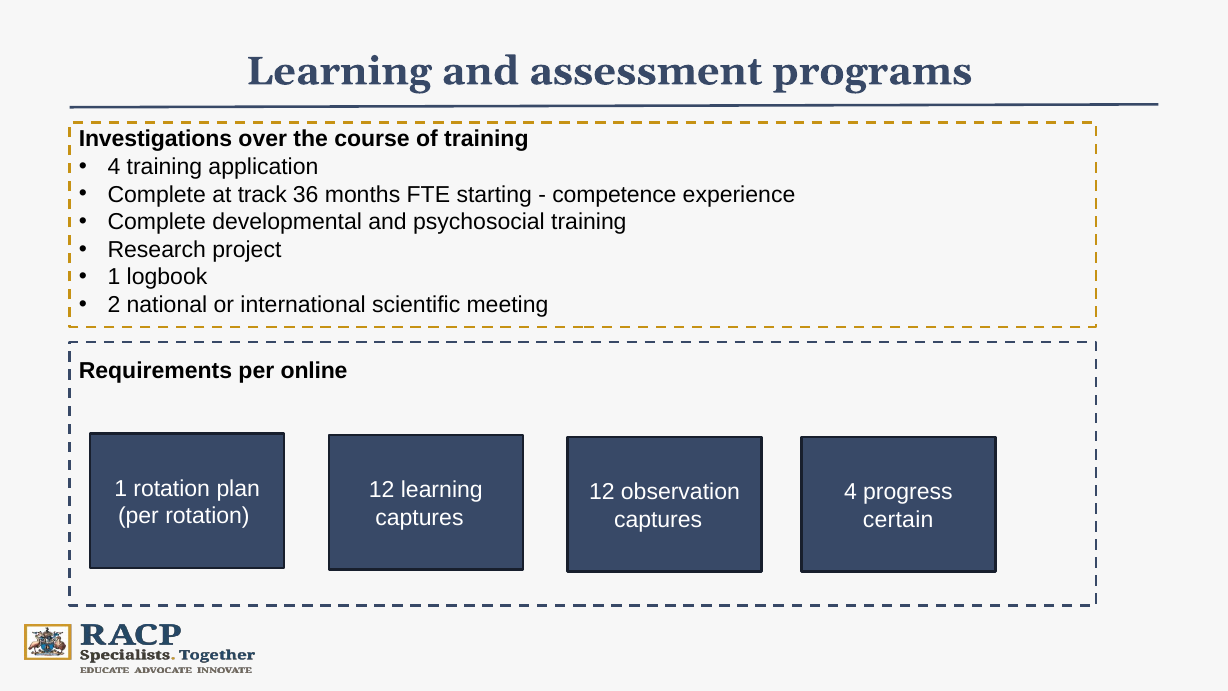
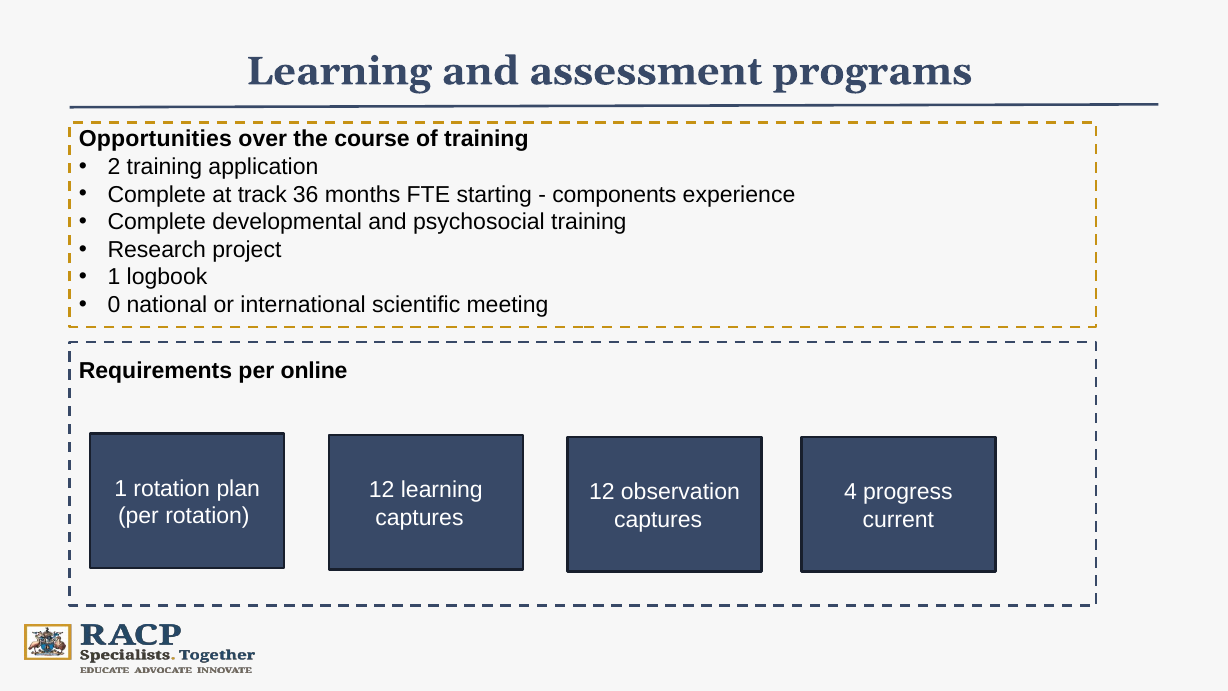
Investigations: Investigations -> Opportunities
4 at (114, 167): 4 -> 2
competence: competence -> components
2: 2 -> 0
certain: certain -> current
